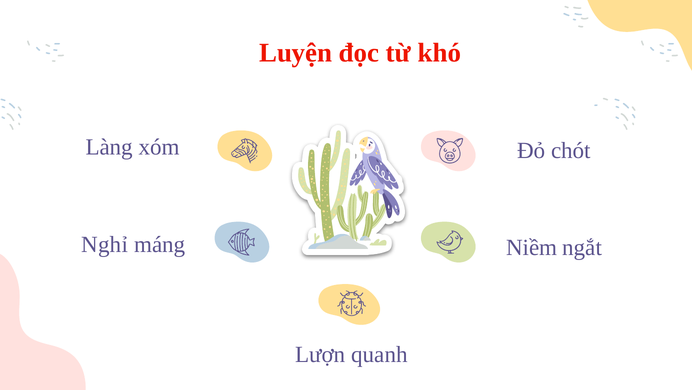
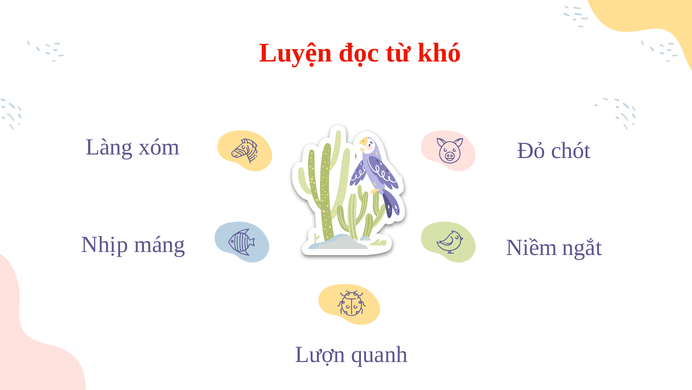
Nghỉ: Nghỉ -> Nhịp
